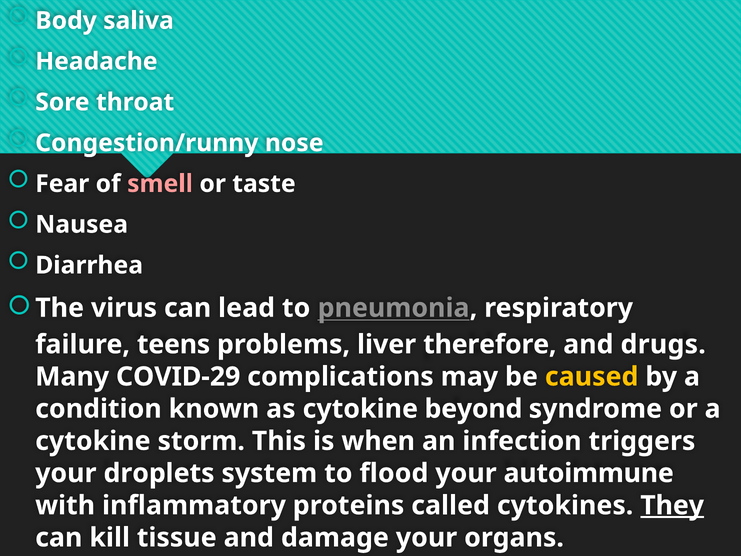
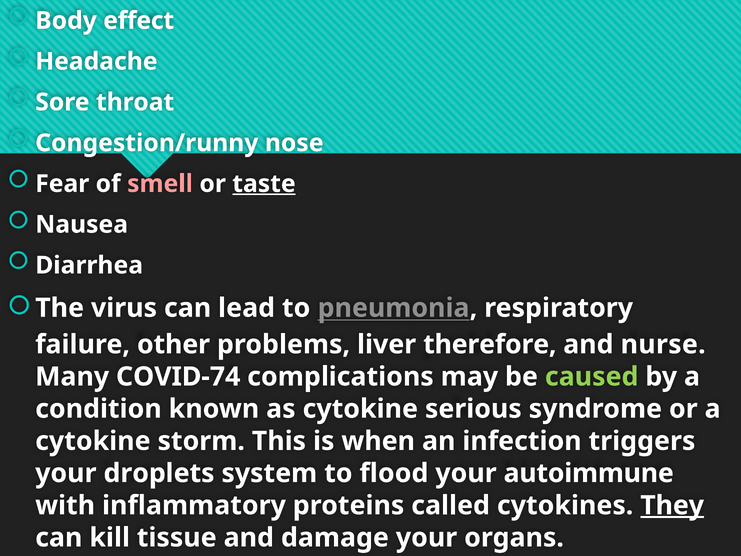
saliva: saliva -> effect
taste underline: none -> present
teens: teens -> other
drugs: drugs -> nurse
COVID-29: COVID-29 -> COVID-74
caused colour: yellow -> light green
beyond: beyond -> serious
